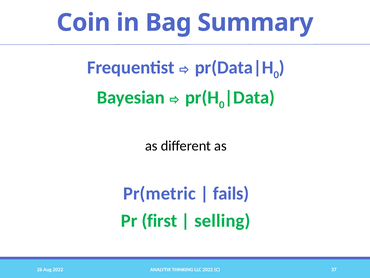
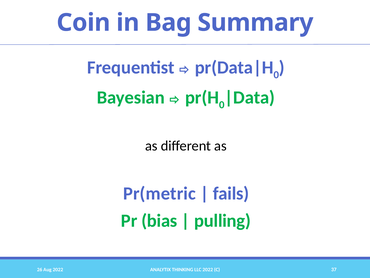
first: first -> bias
selling: selling -> pulling
